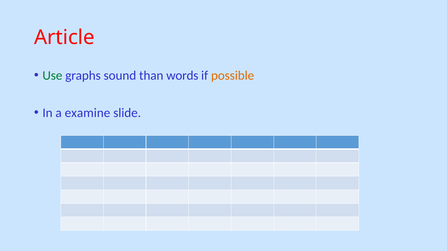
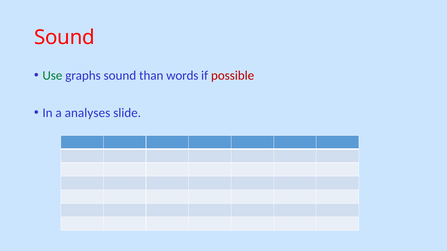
Article at (64, 38): Article -> Sound
possible colour: orange -> red
examine: examine -> analyses
